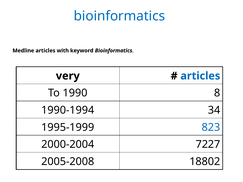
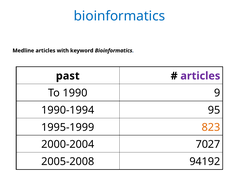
very: very -> past
articles at (200, 76) colour: blue -> purple
8: 8 -> 9
34: 34 -> 95
823 colour: blue -> orange
7227: 7227 -> 7027
18802: 18802 -> 94192
